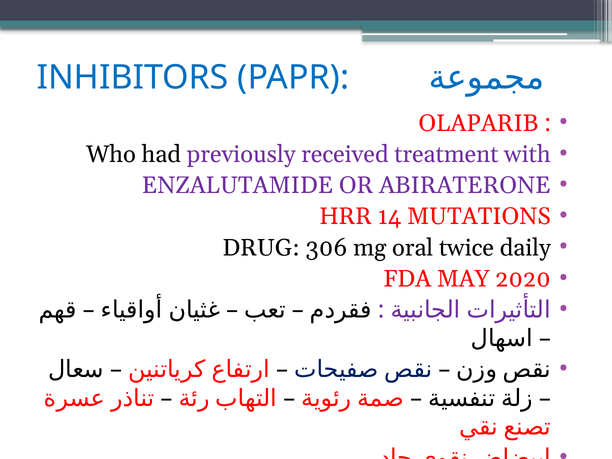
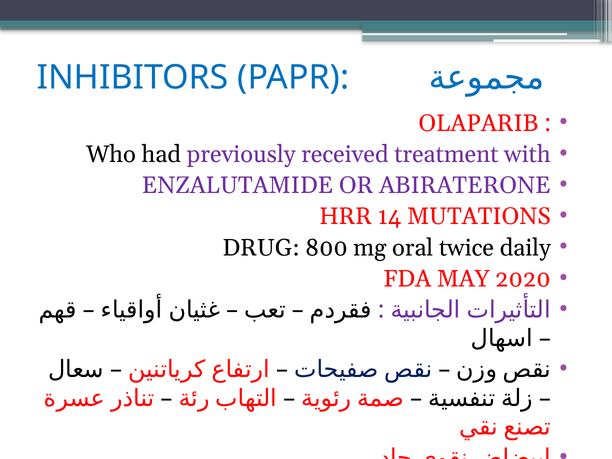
306: 306 -> 800
